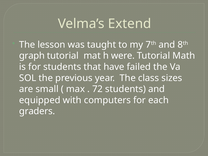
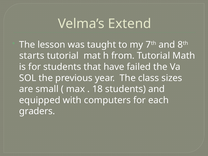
graph: graph -> starts
were: were -> from
72: 72 -> 18
